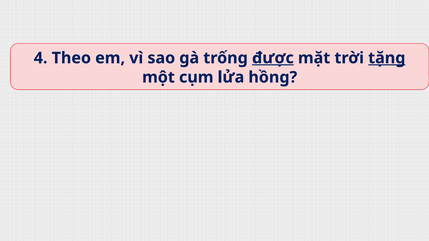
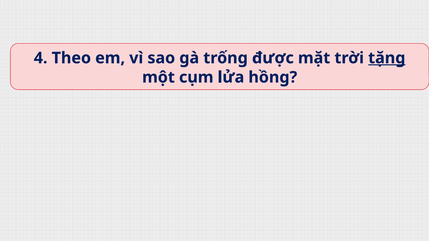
được underline: present -> none
